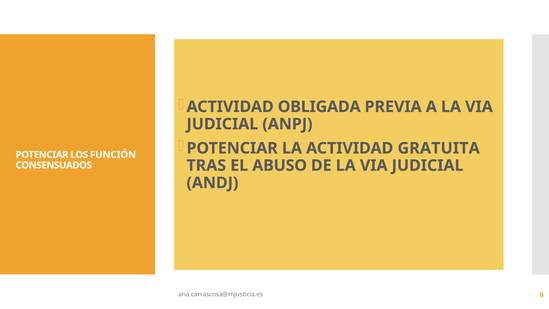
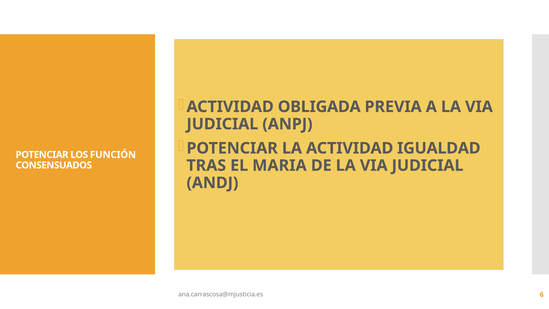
GRATUITA: GRATUITA -> IGUALDAD
ABUSO: ABUSO -> MARIA
